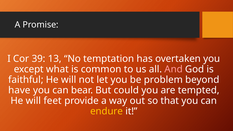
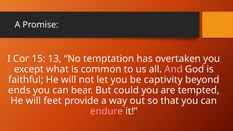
39: 39 -> 15
problem: problem -> captivity
have: have -> ends
endure colour: yellow -> pink
